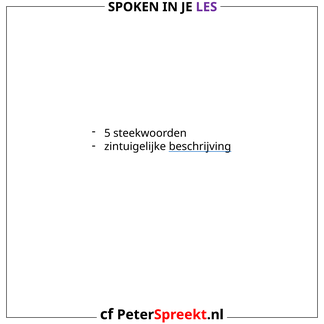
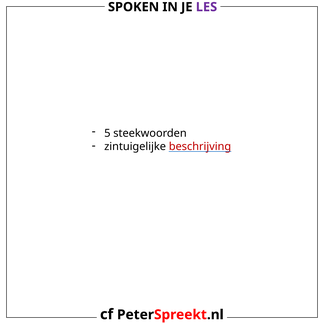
beschrijving colour: black -> red
